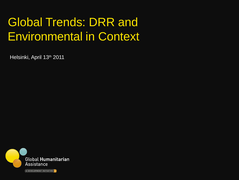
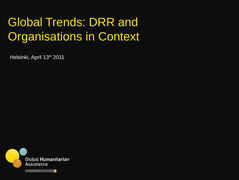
Environmental: Environmental -> Organisations
